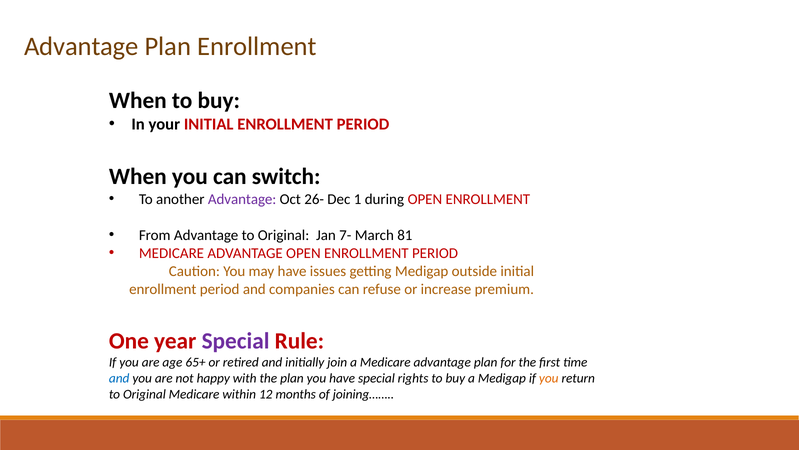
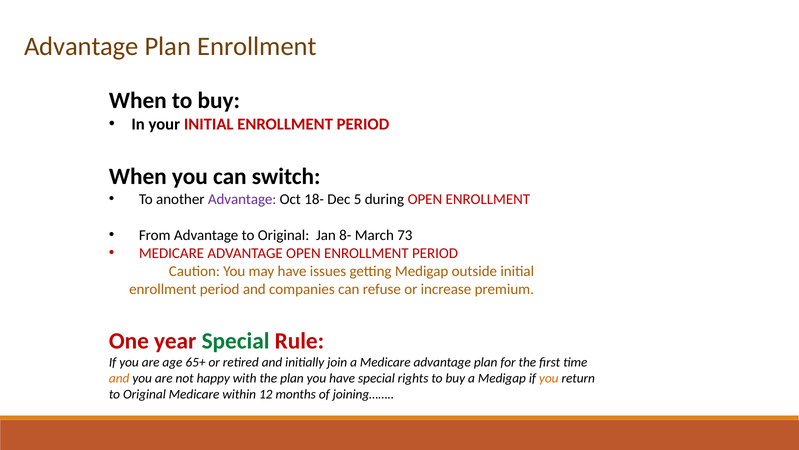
26-: 26- -> 18-
1: 1 -> 5
7-: 7- -> 8-
81: 81 -> 73
Special at (236, 340) colour: purple -> green
and at (119, 378) colour: blue -> orange
